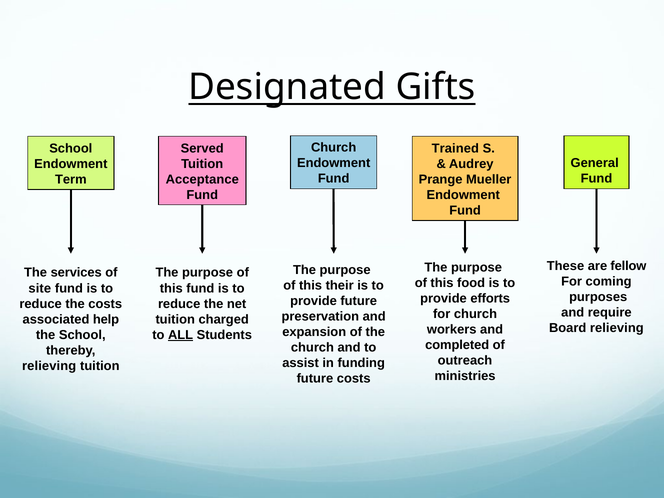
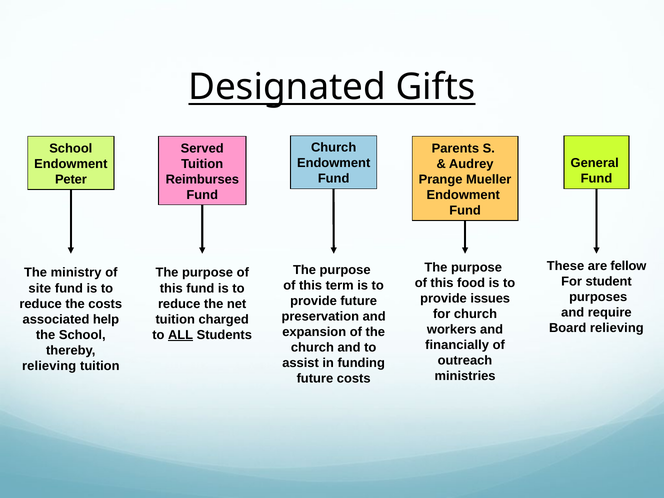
Trained: Trained -> Parents
Term: Term -> Peter
Acceptance: Acceptance -> Reimburses
services: services -> ministry
coming: coming -> student
their: their -> term
efforts: efforts -> issues
completed: completed -> financially
